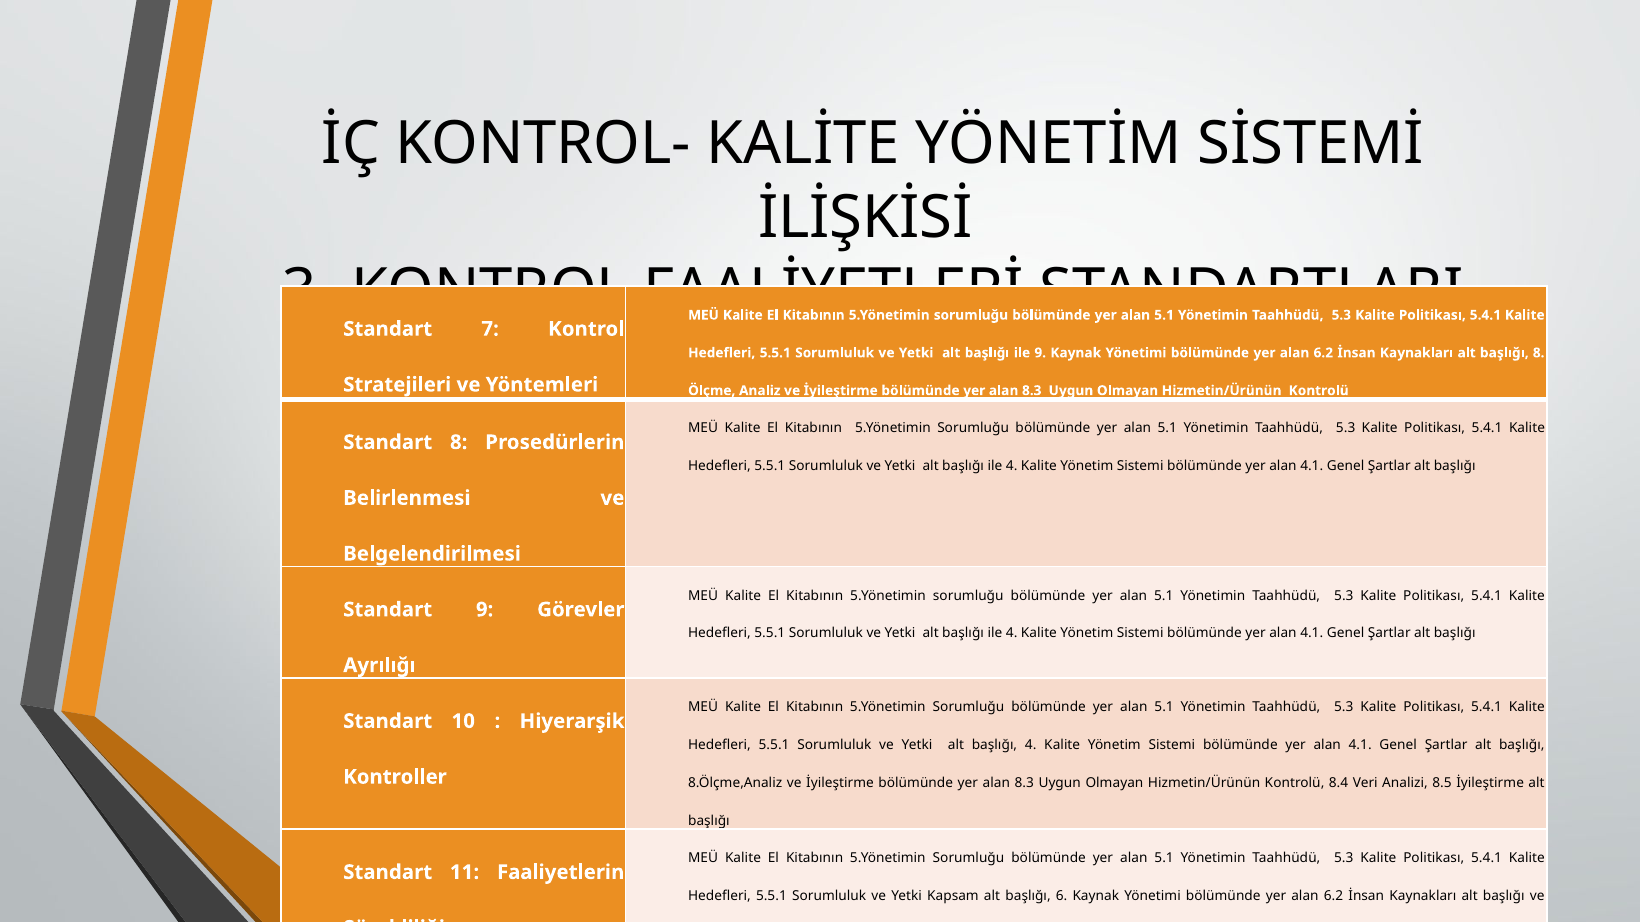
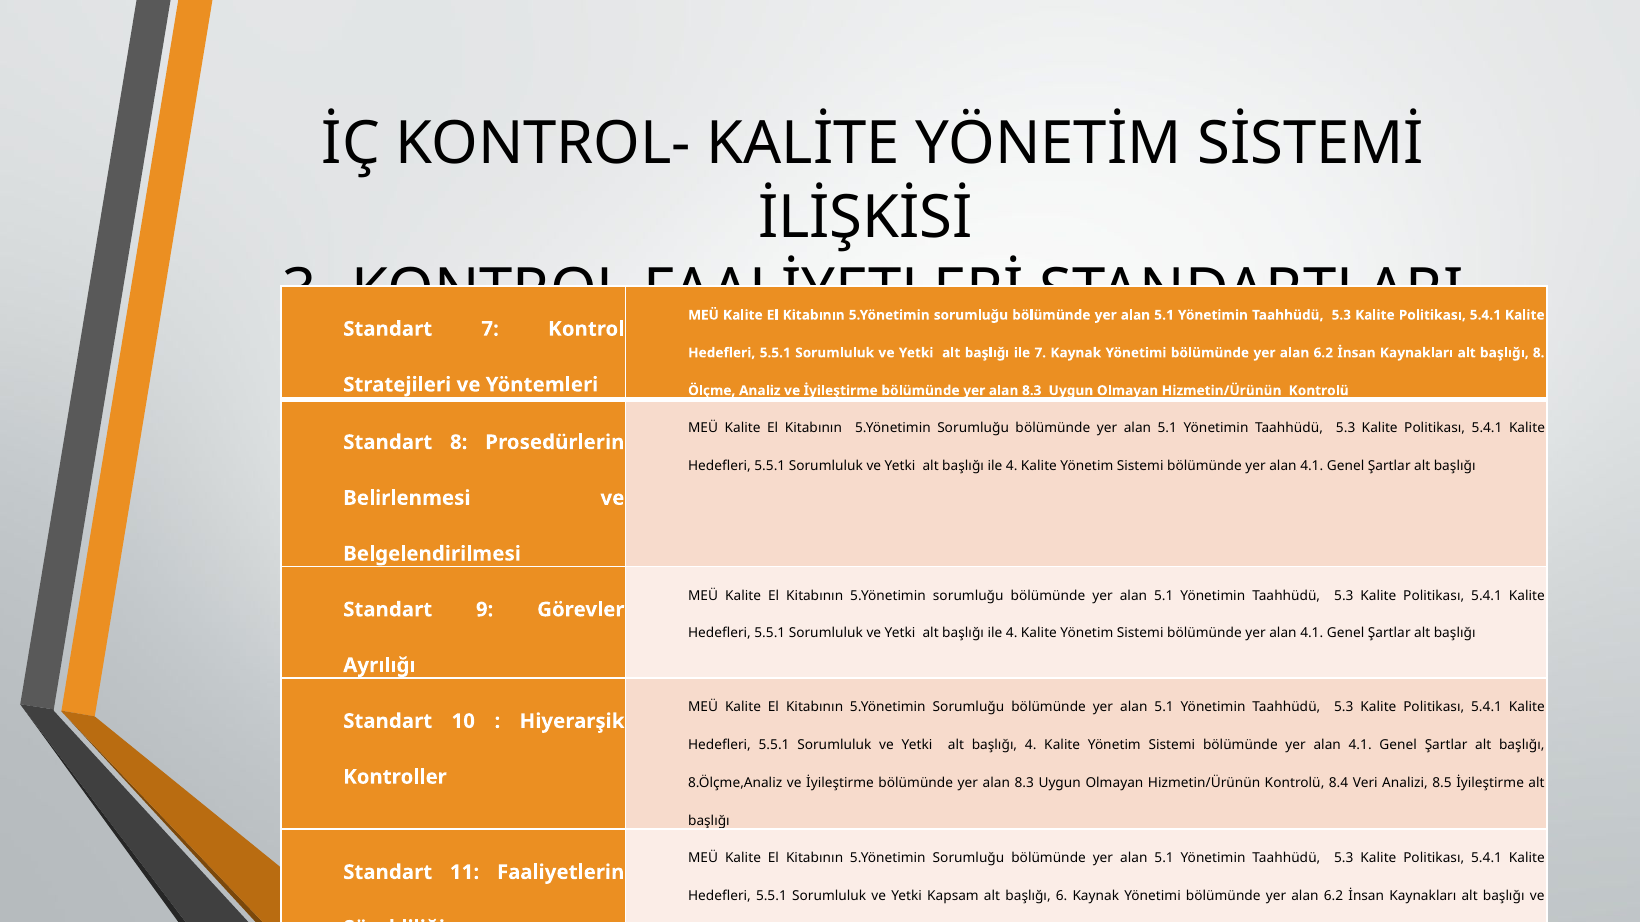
ile 9: 9 -> 7
